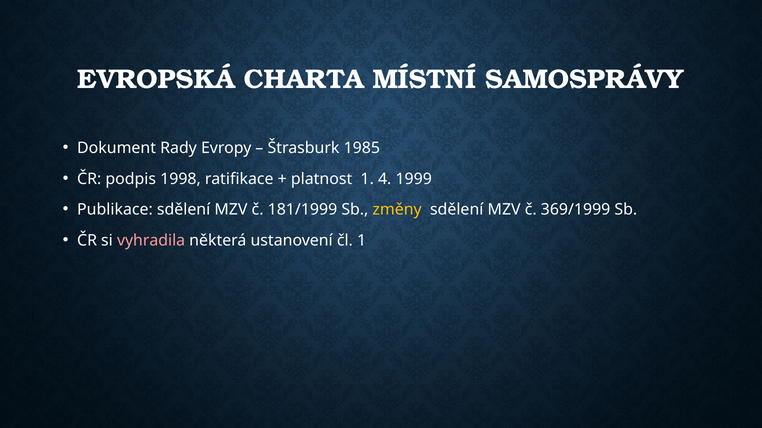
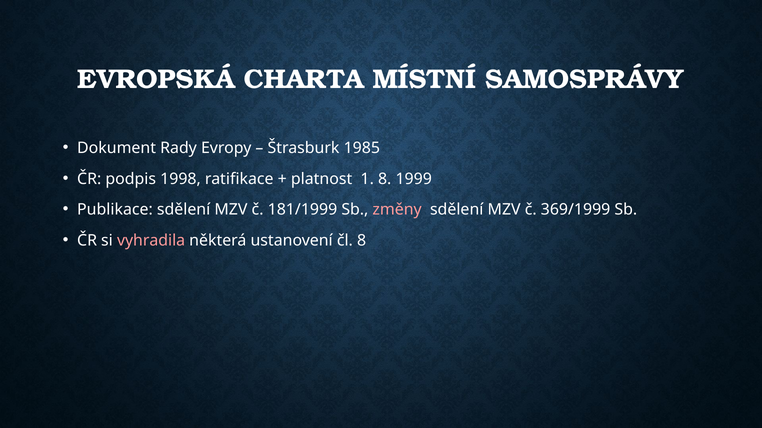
1 4: 4 -> 8
změny colour: yellow -> pink
čl 1: 1 -> 8
